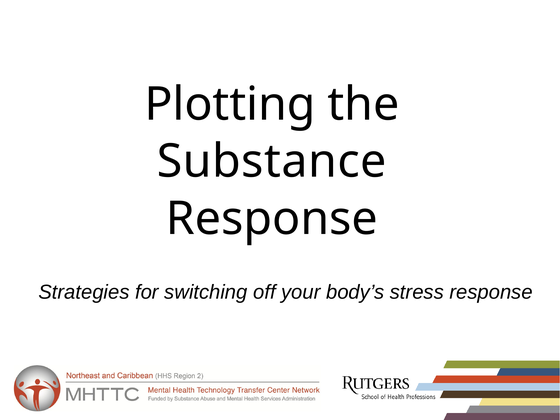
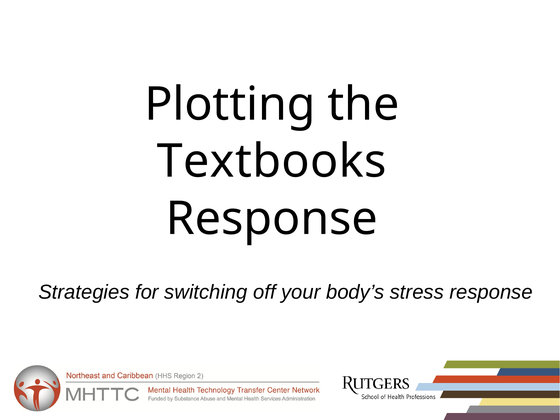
Substance: Substance -> Textbooks
